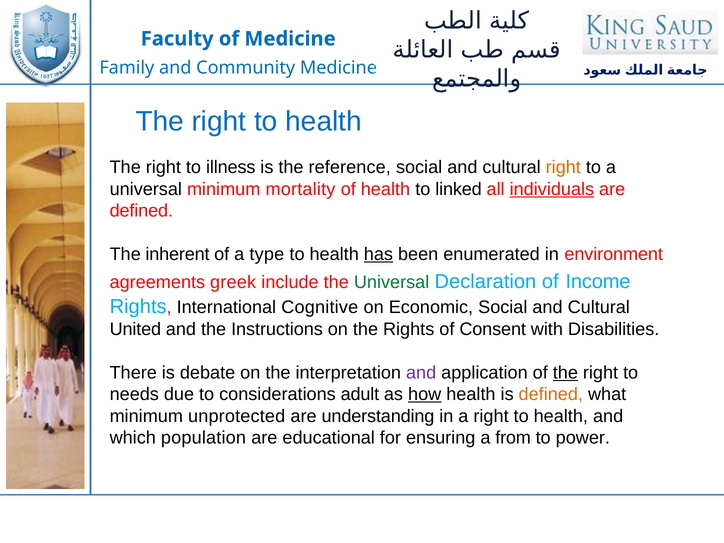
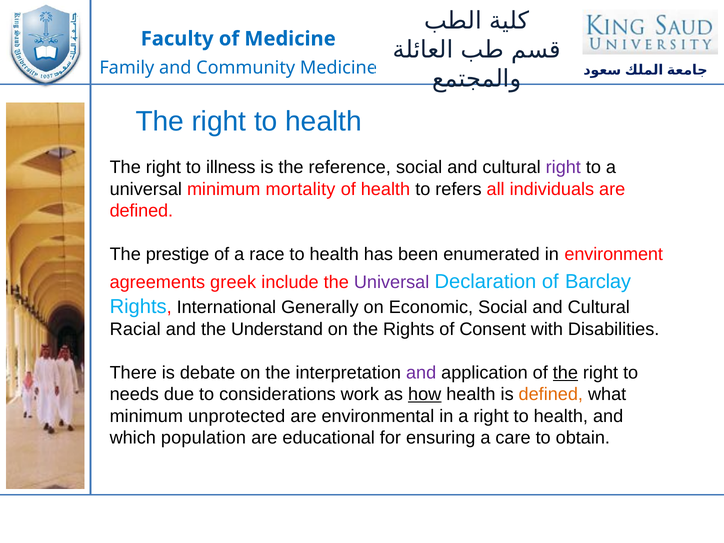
right at (563, 167) colour: orange -> purple
linked: linked -> refers
individuals underline: present -> none
inherent: inherent -> prestige
type: type -> race
has underline: present -> none
Universal at (392, 282) colour: green -> purple
Income: Income -> Barclay
Cognitive: Cognitive -> Generally
United: United -> Racial
Instructions: Instructions -> Understand
adult: adult -> work
understanding: understanding -> environmental
from: from -> care
power: power -> obtain
